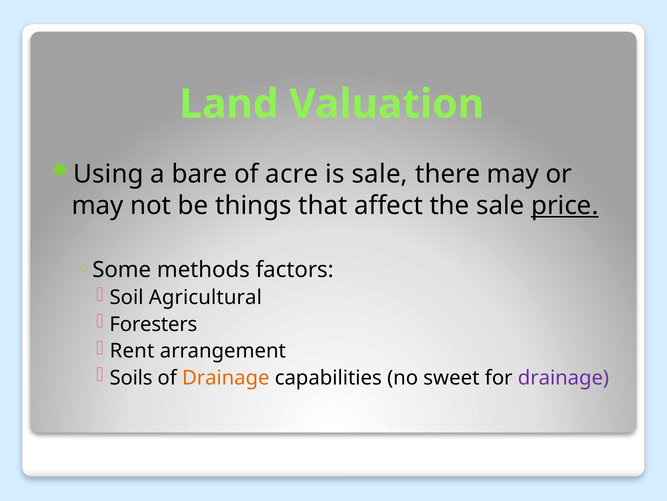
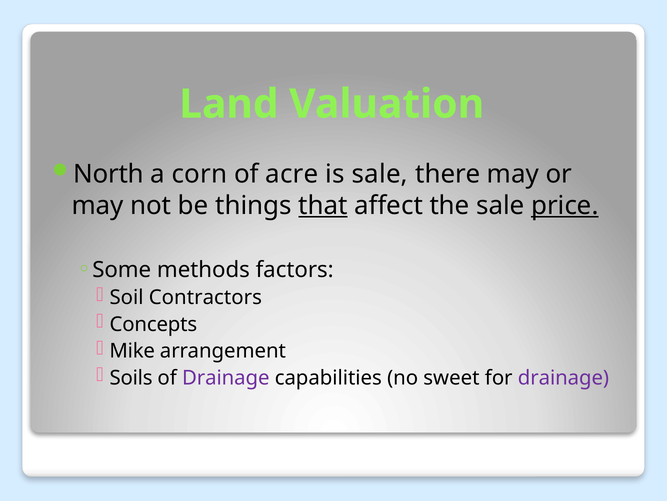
Using: Using -> North
bare: bare -> corn
that underline: none -> present
Agricultural: Agricultural -> Contractors
Foresters: Foresters -> Concepts
Rent: Rent -> Mike
Drainage at (226, 377) colour: orange -> purple
